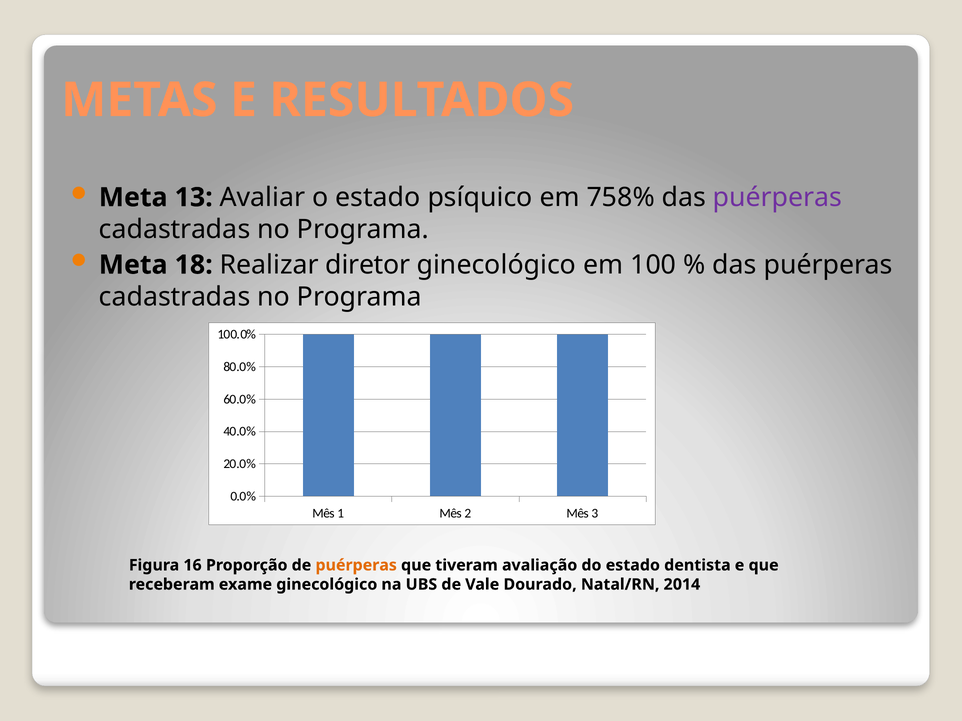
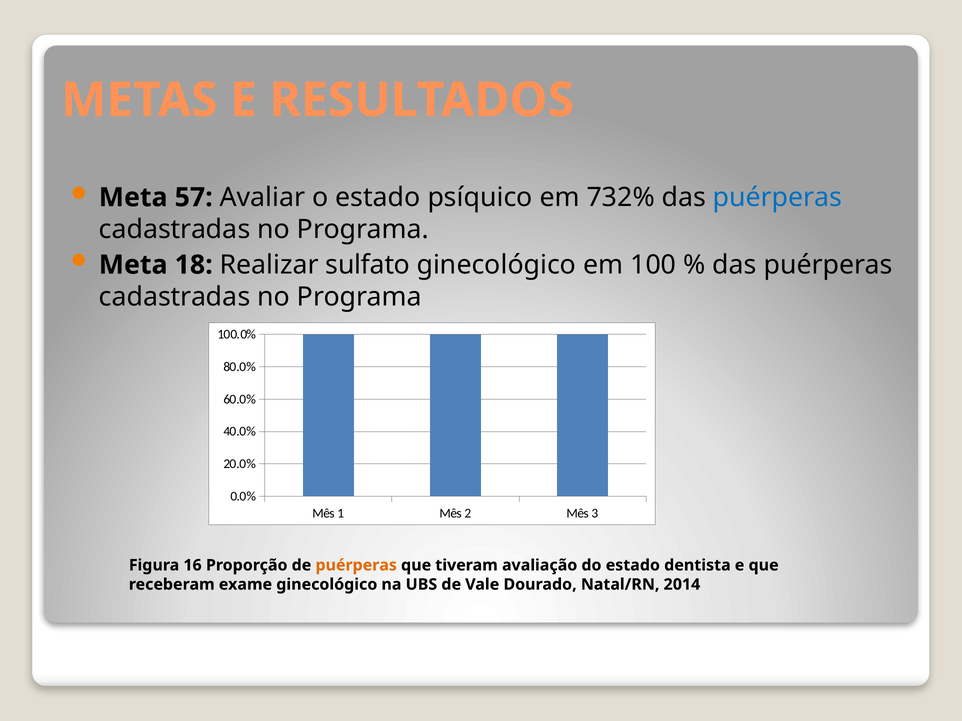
13: 13 -> 57
758%: 758% -> 732%
puérperas at (778, 198) colour: purple -> blue
diretor: diretor -> sulfato
